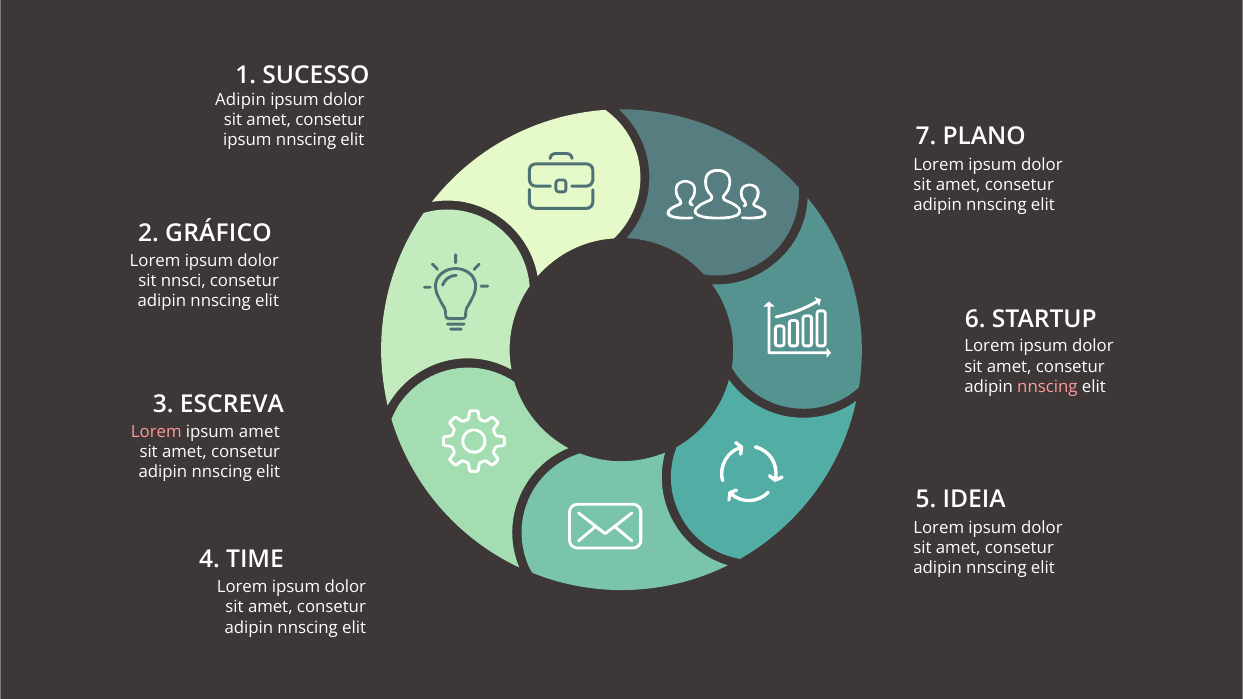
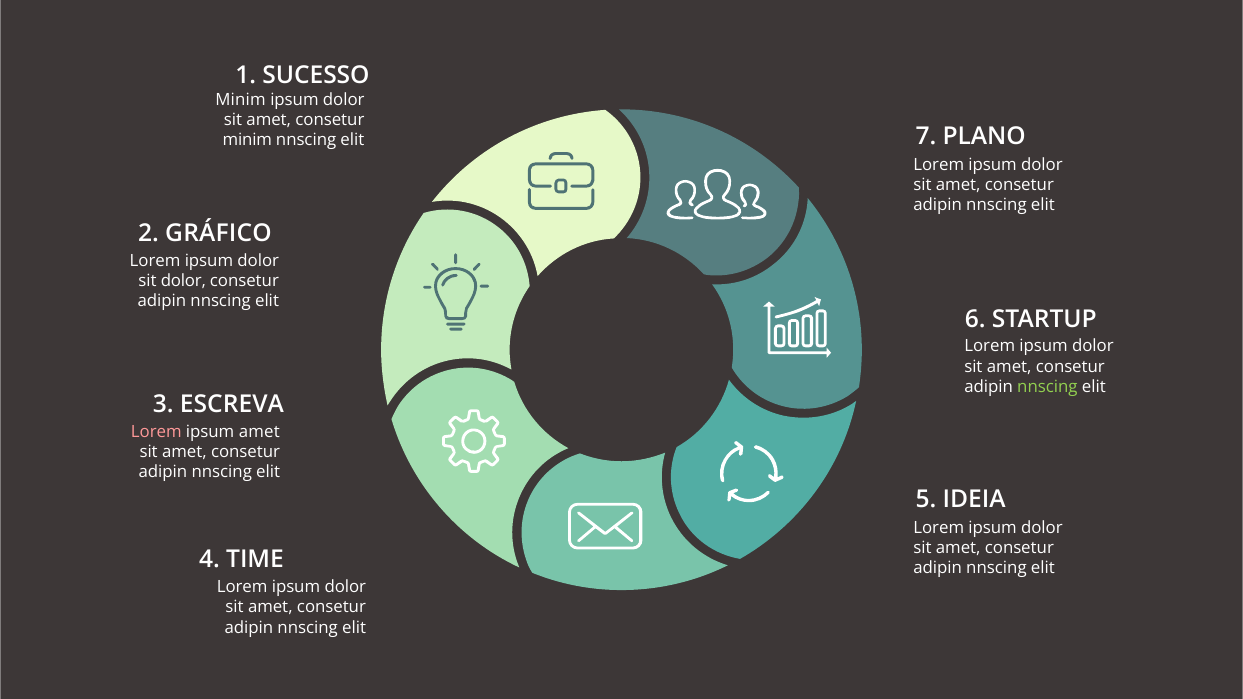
Adipin at (241, 100): Adipin -> Minim
ipsum at (247, 140): ipsum -> minim
sit nnsci: nnsci -> dolor
nnscing at (1047, 387) colour: pink -> light green
